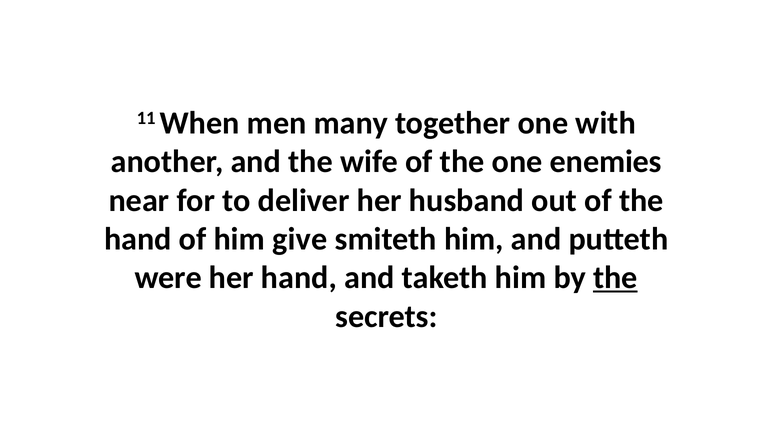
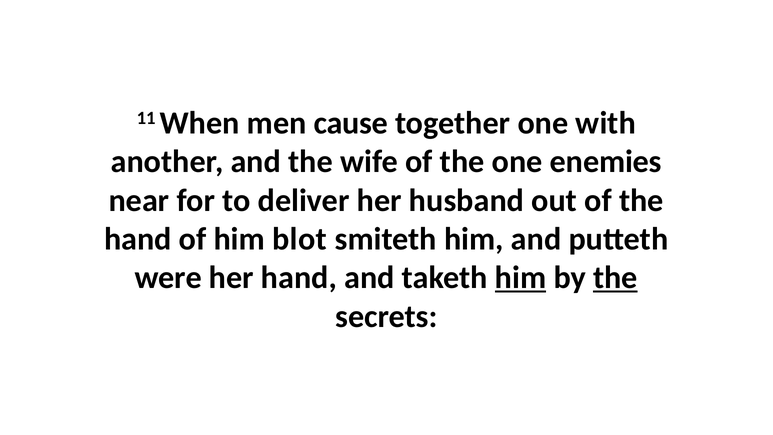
many: many -> cause
give: give -> blot
him at (520, 278) underline: none -> present
